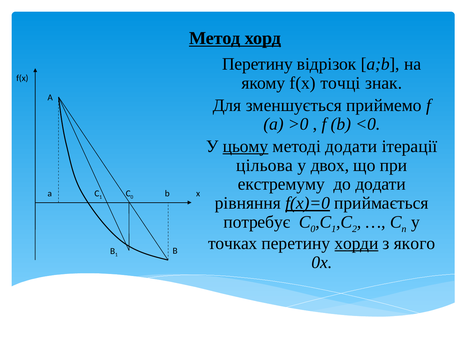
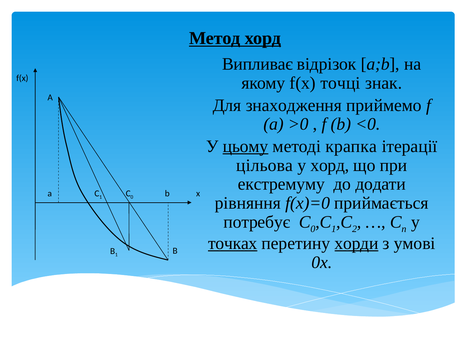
Перетину at (258, 64): Перетину -> Випливає
зменшується: зменшується -> знаходження
методі додати: додати -> крапка
у двох: двох -> хорд
f(x)=0 underline: present -> none
точках underline: none -> present
якого: якого -> умові
